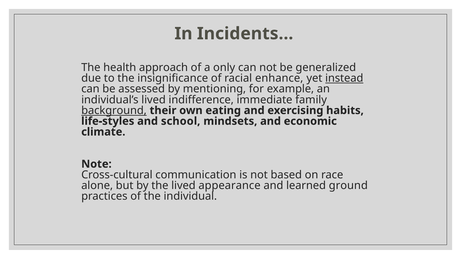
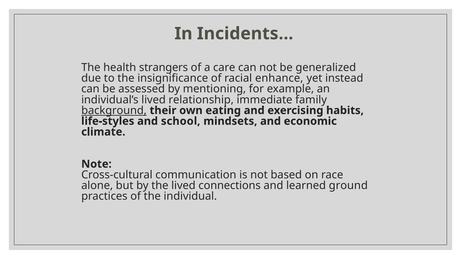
approach: approach -> strangers
only: only -> care
instead underline: present -> none
indifference: indifference -> relationship
appearance: appearance -> connections
